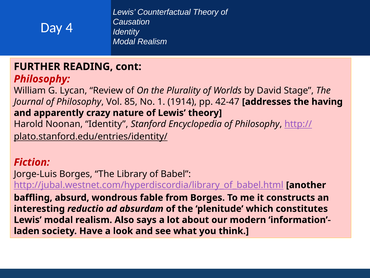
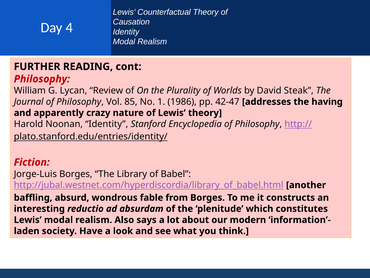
Stage: Stage -> Steak
1914: 1914 -> 1986
